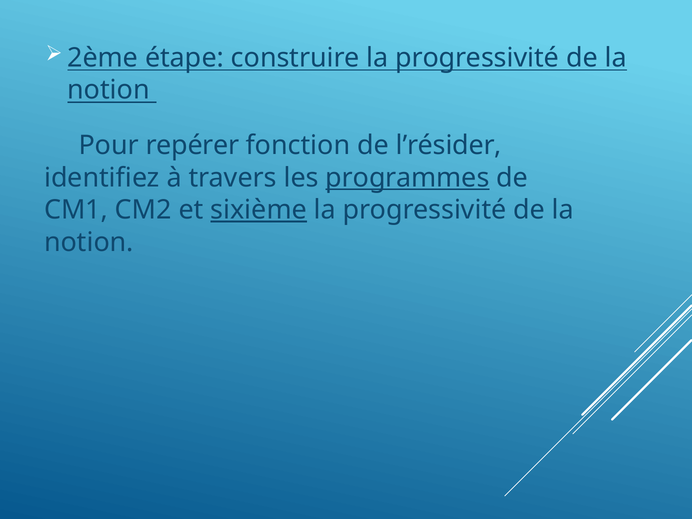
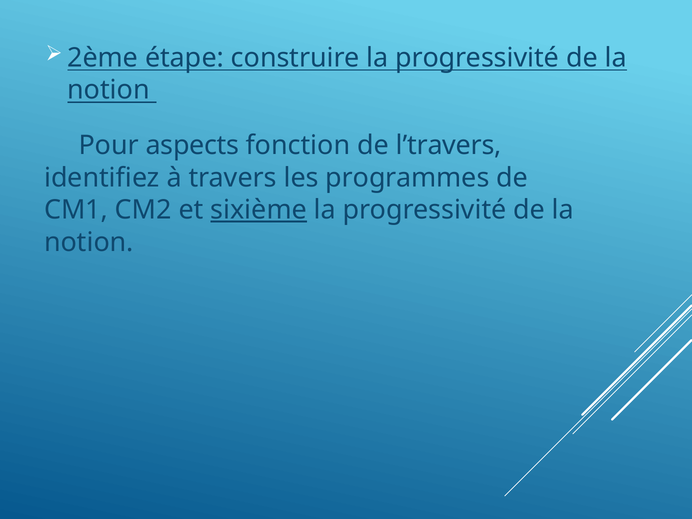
repérer: repérer -> aspects
l’résider: l’résider -> l’travers
programmes underline: present -> none
